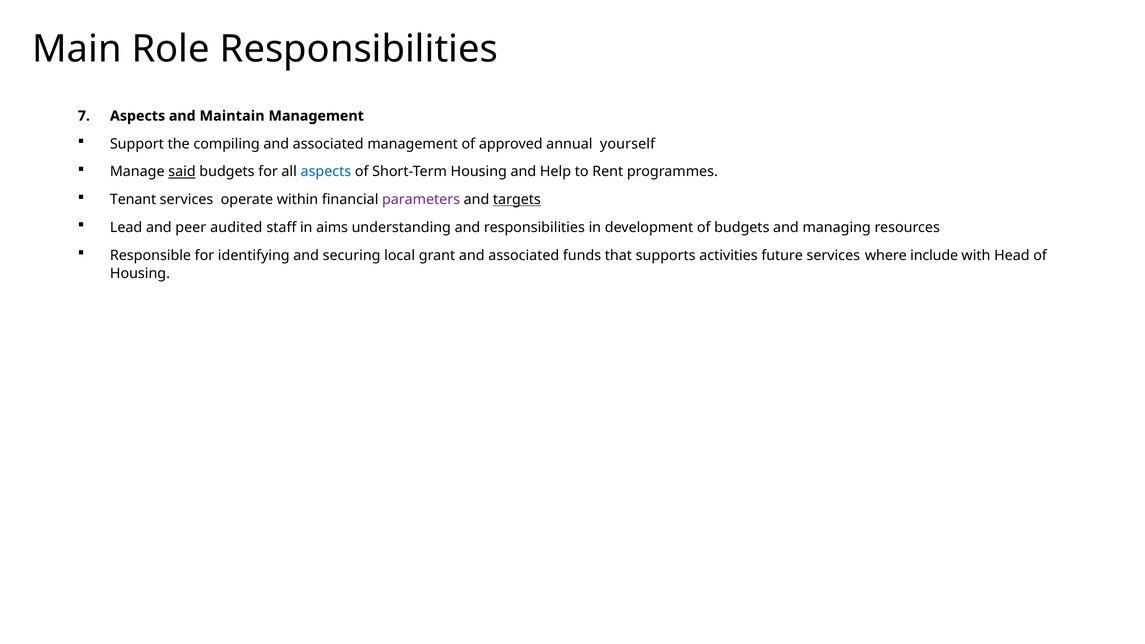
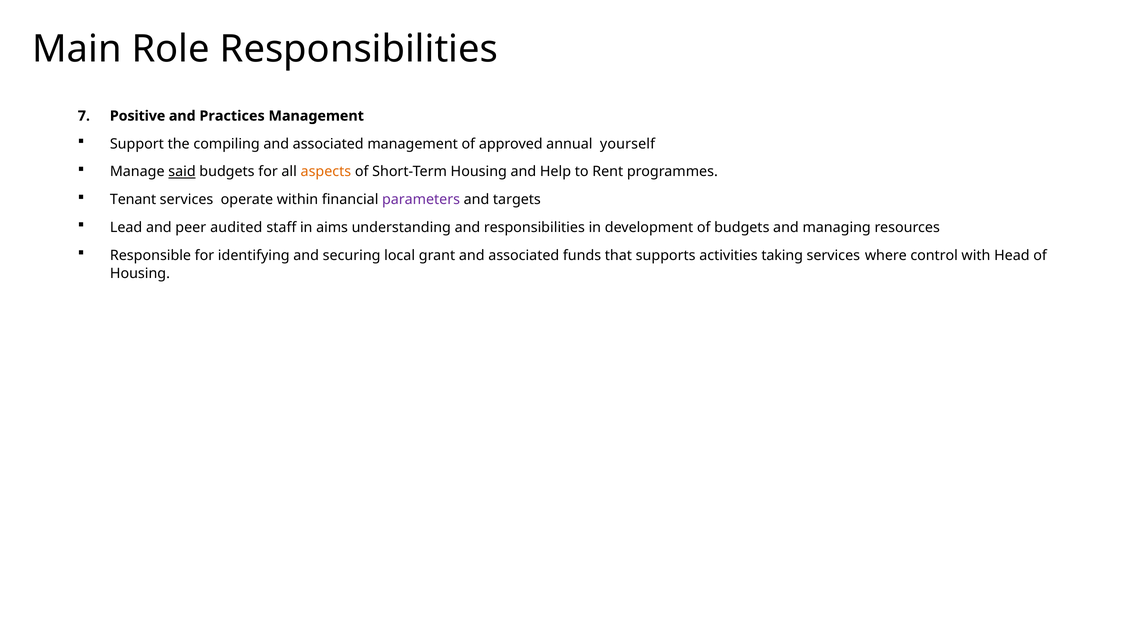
Aspects at (138, 116): Aspects -> Positive
Maintain: Maintain -> Practices
aspects at (326, 172) colour: blue -> orange
targets underline: present -> none
future: future -> taking
include: include -> control
